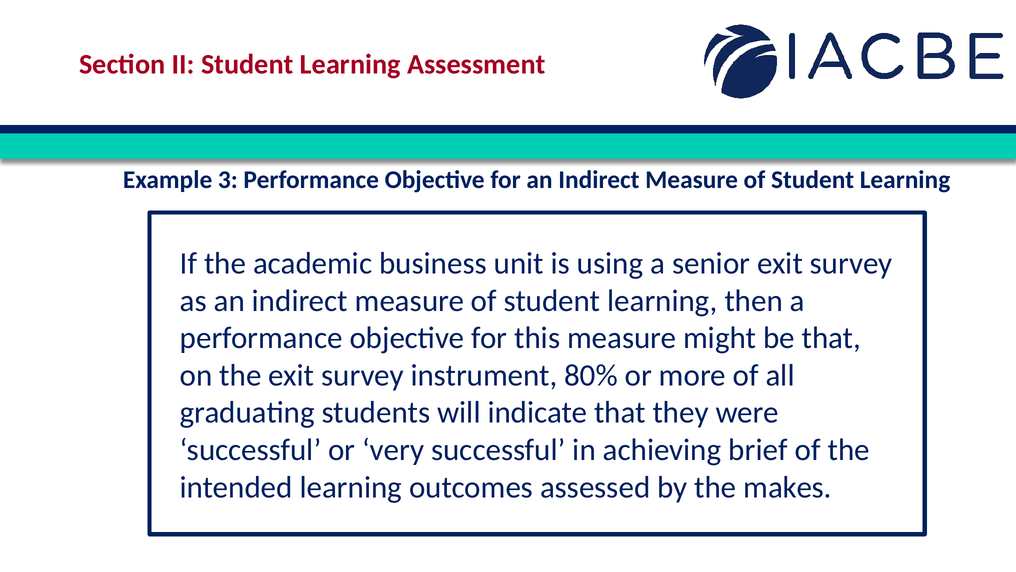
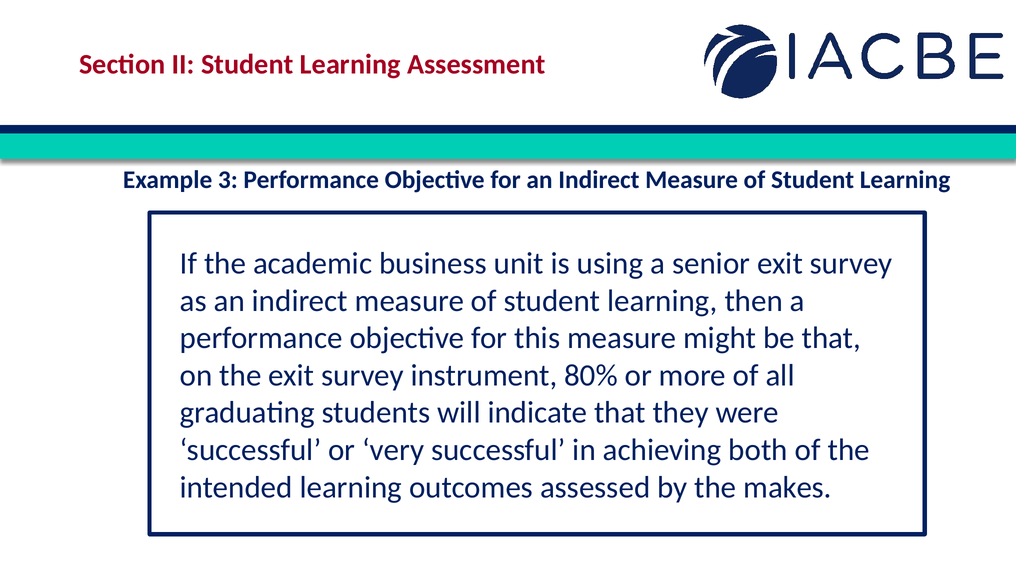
brief: brief -> both
